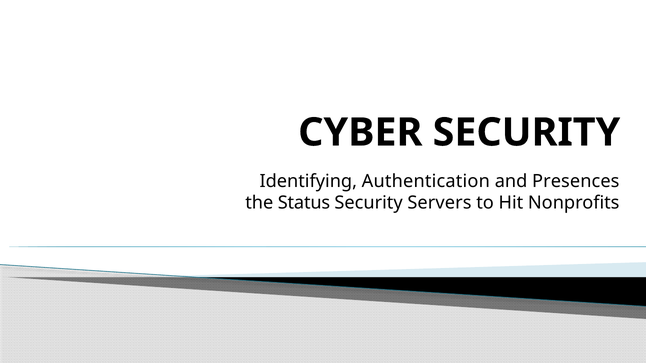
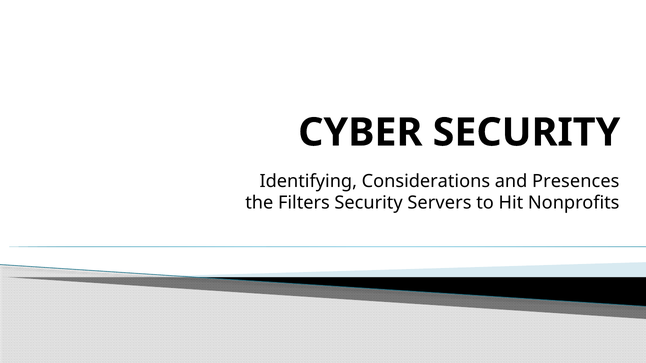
Authentication: Authentication -> Considerations
Status: Status -> Filters
